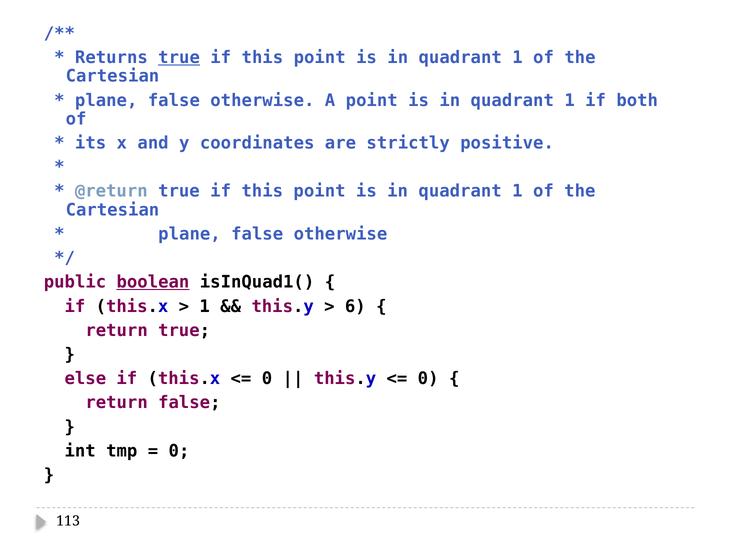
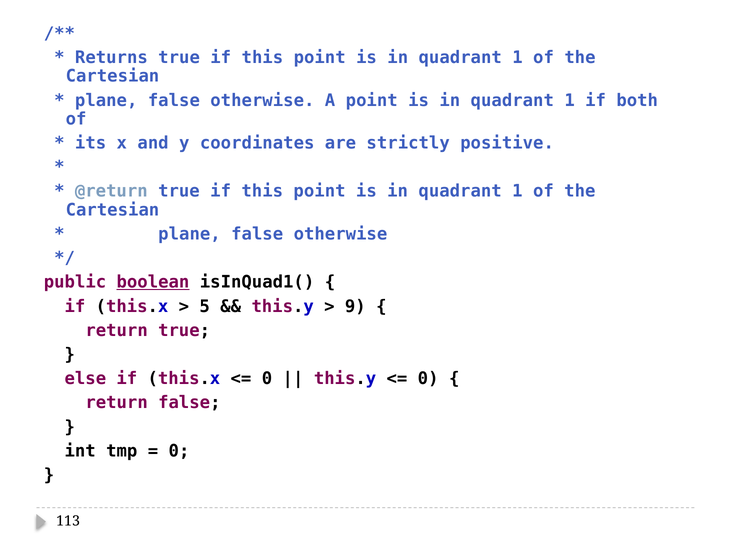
true at (179, 58) underline: present -> none
1 at (205, 307): 1 -> 5
6: 6 -> 9
